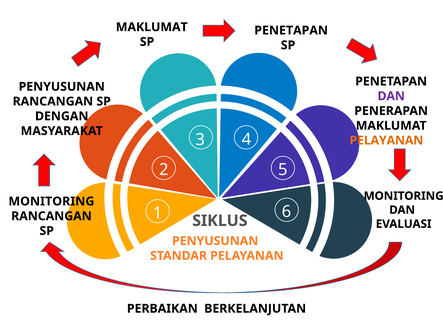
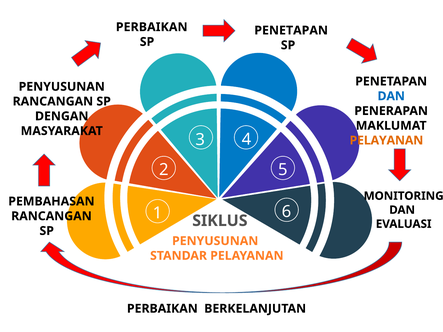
MAKLUMAT at (152, 27): MAKLUMAT -> PERBAIKAN
DAN at (391, 96) colour: purple -> blue
MONITORING at (51, 202): MONITORING -> PEMBAHASAN
